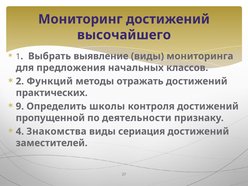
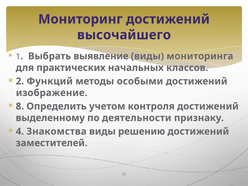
предложения: предложения -> практических
отражать: отражать -> особыми
практических: практических -> изображение
9: 9 -> 8
школы: школы -> учетом
пропущенной: пропущенной -> выделенному
сериация: сериация -> решению
